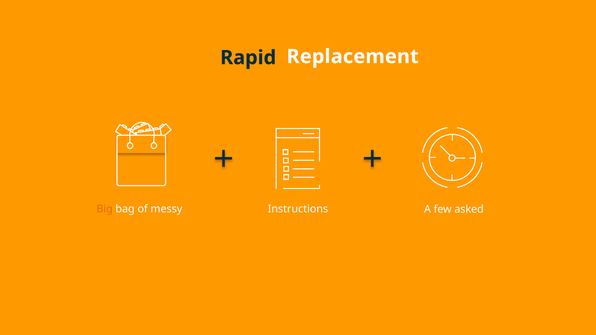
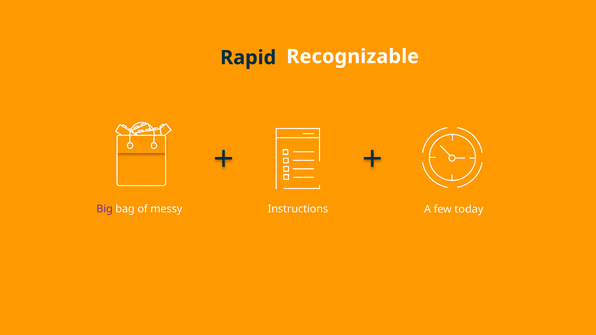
Replacement: Replacement -> Recognizable
Big colour: orange -> purple
asked: asked -> today
